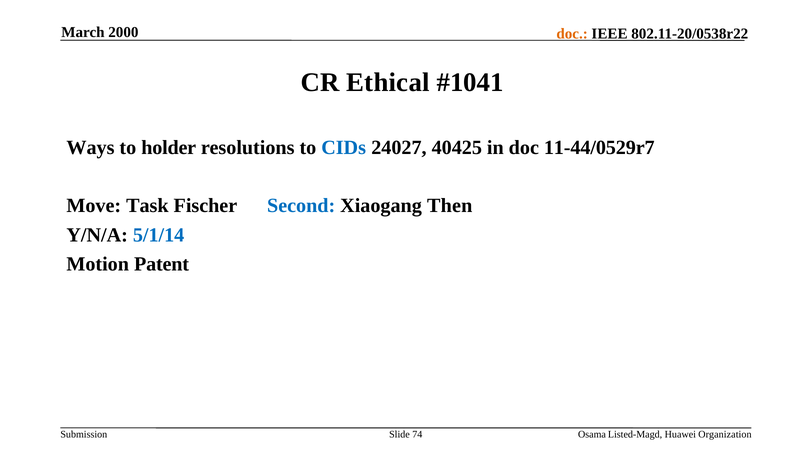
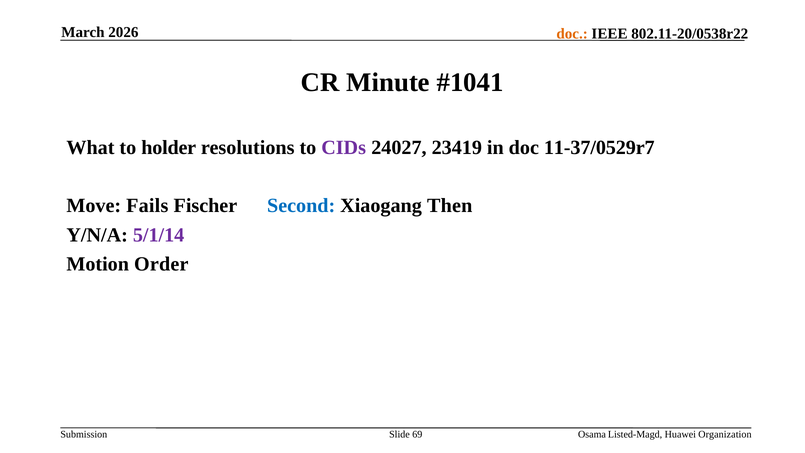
2000: 2000 -> 2026
Ethical: Ethical -> Minute
Ways: Ways -> What
CIDs colour: blue -> purple
40425: 40425 -> 23419
11-44/0529r7: 11-44/0529r7 -> 11-37/0529r7
Task: Task -> Fails
5/1/14 colour: blue -> purple
Patent: Patent -> Order
74: 74 -> 69
